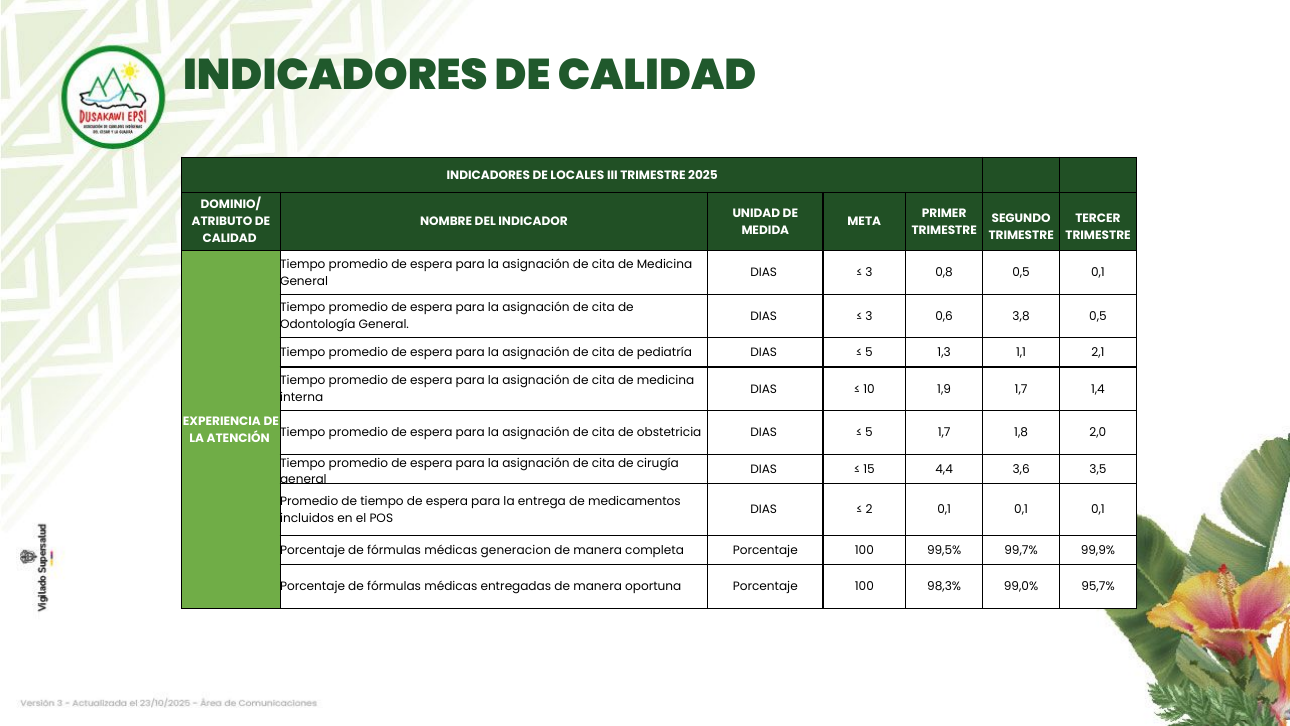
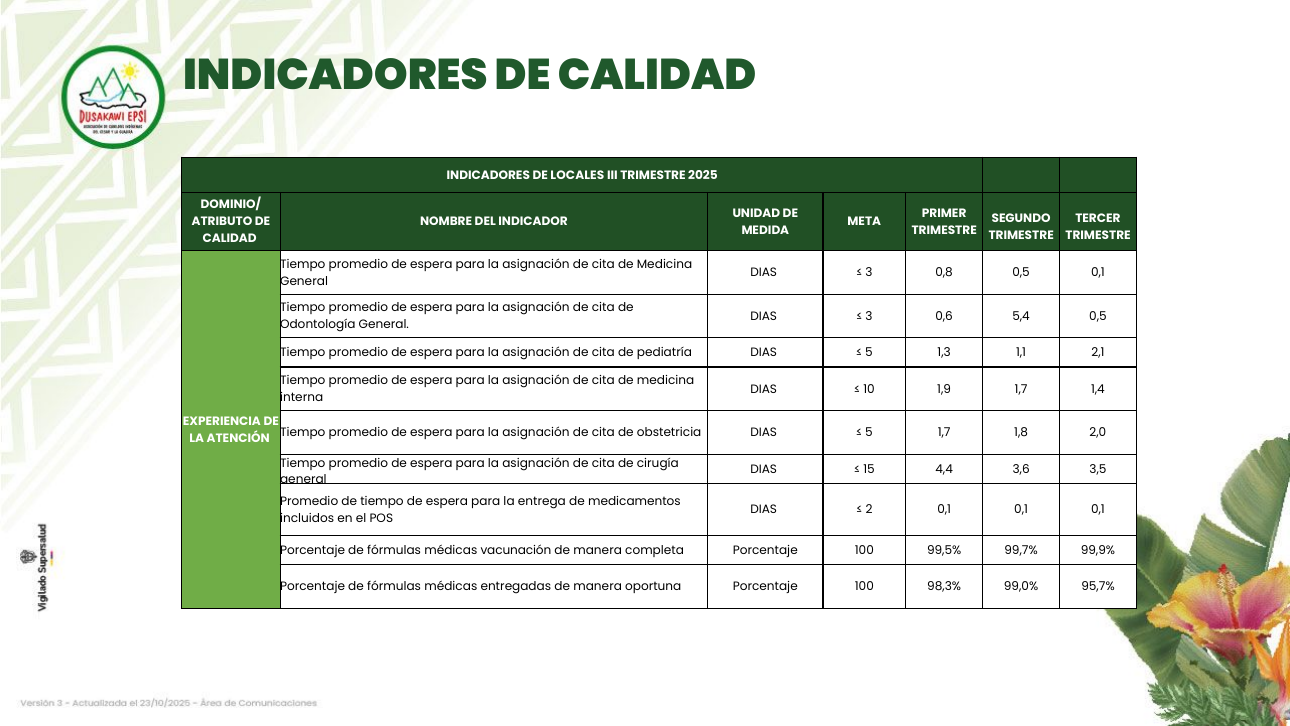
3,8: 3,8 -> 5,4
generacion: generacion -> vacunación
